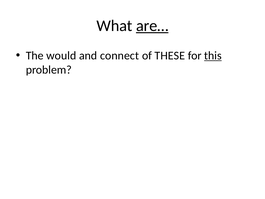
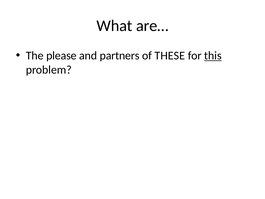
are… underline: present -> none
would: would -> please
connect: connect -> partners
